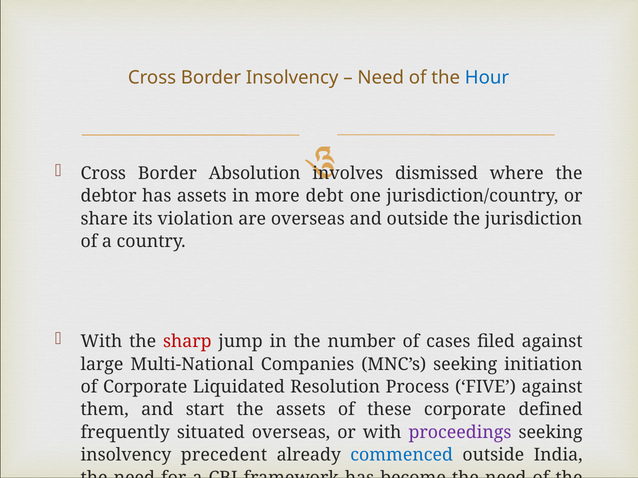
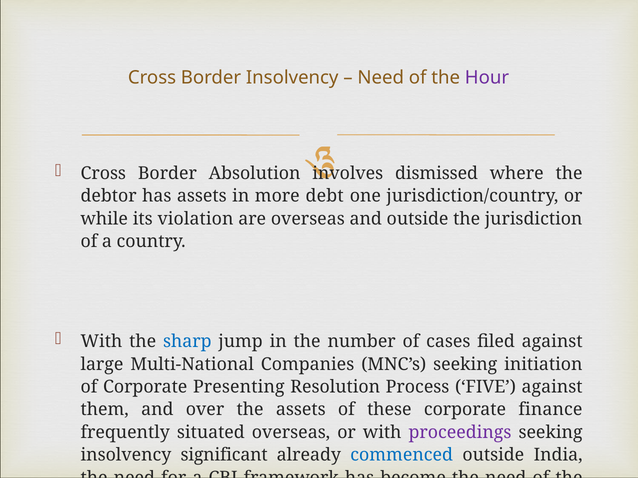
Hour at (487, 78) colour: blue -> purple
share: share -> while
sharp colour: red -> blue
Liquidated: Liquidated -> Presenting
start: start -> over
defined: defined -> finance
precedent: precedent -> significant
